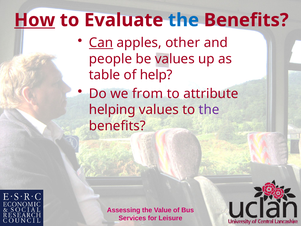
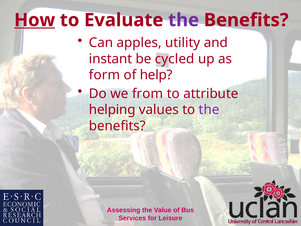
the at (184, 20) colour: blue -> purple
Can underline: present -> none
other: other -> utility
people: people -> instant
be values: values -> cycled
table: table -> form
